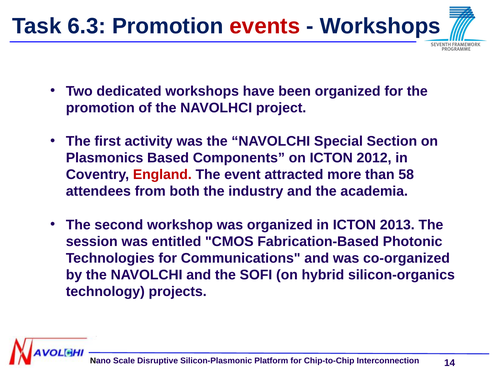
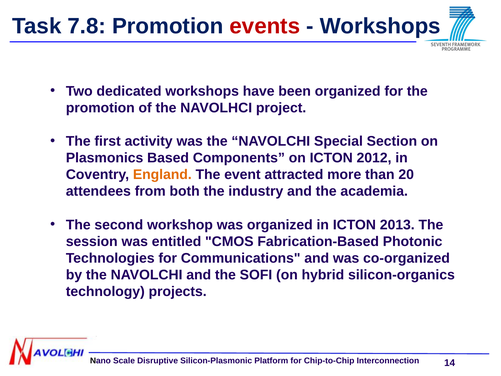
6.3: 6.3 -> 7.8
England colour: red -> orange
58: 58 -> 20
